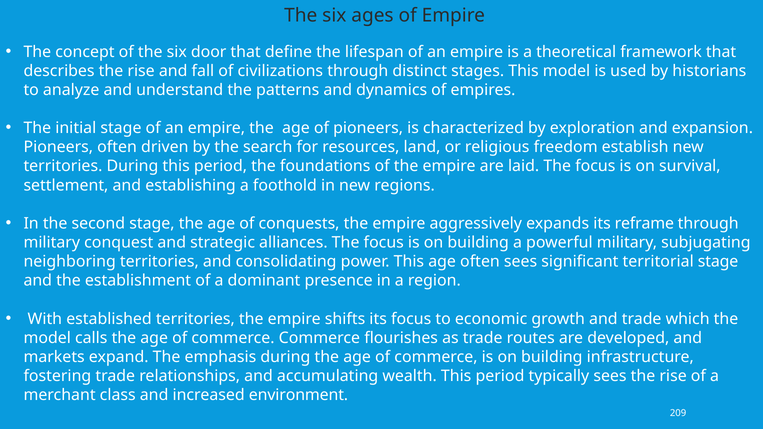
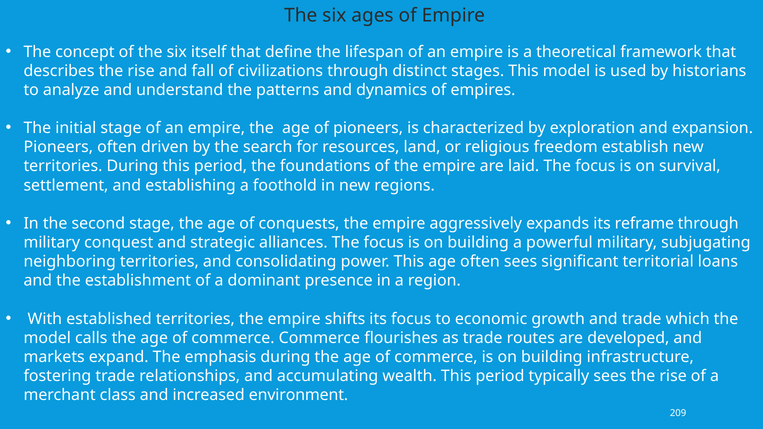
door: door -> itself
territorial stage: stage -> loans
